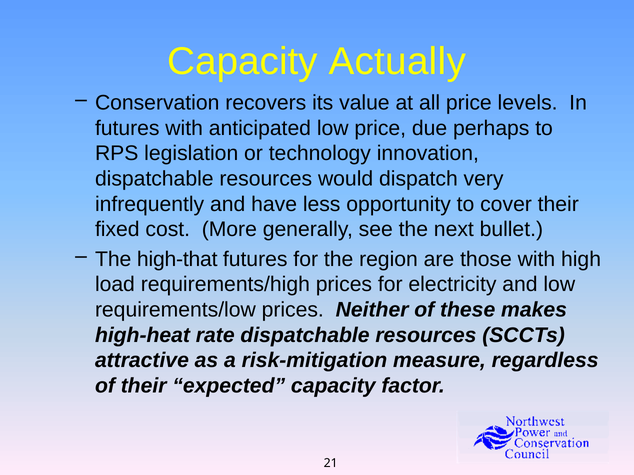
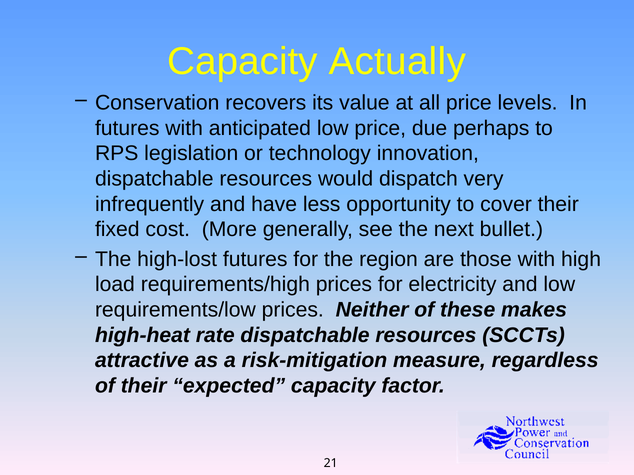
high-that: high-that -> high-lost
